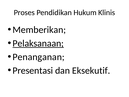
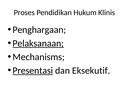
Memberikan: Memberikan -> Penghargaan
Penanganan: Penanganan -> Mechanisms
Presentasi underline: none -> present
